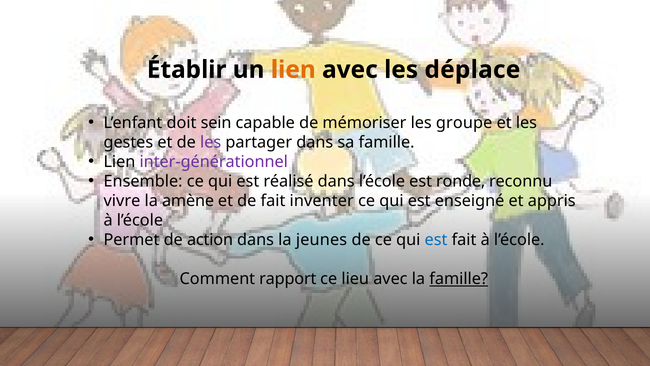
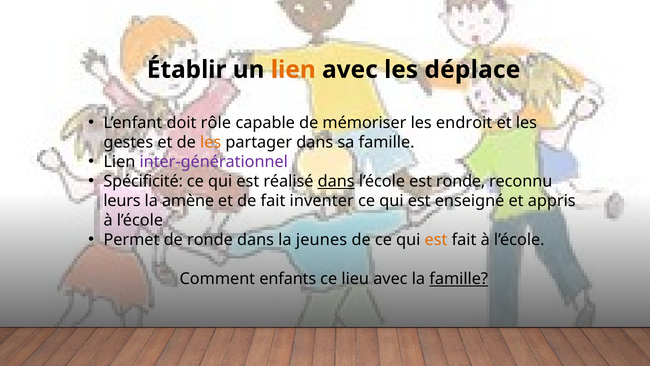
sein: sein -> rôle
groupe: groupe -> endroit
les at (211, 142) colour: purple -> orange
Ensemble: Ensemble -> Spécificité
dans at (336, 181) underline: none -> present
vivre: vivre -> leurs
de action: action -> ronde
est at (436, 240) colour: blue -> orange
rapport: rapport -> enfants
